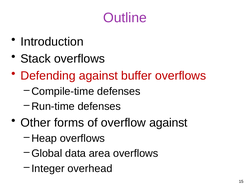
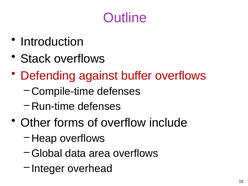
overflow against: against -> include
